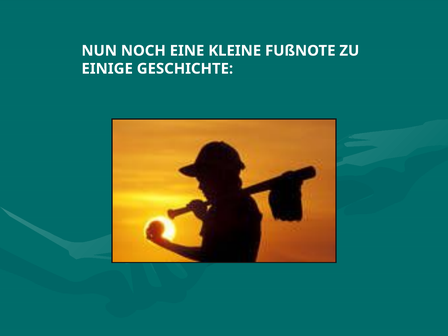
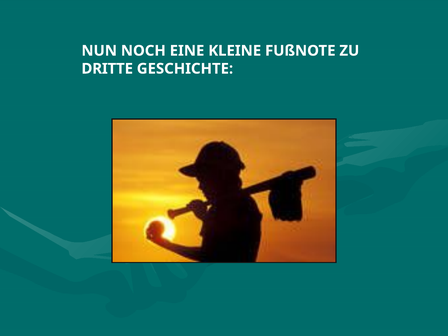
EINIGE: EINIGE -> DRITTE
